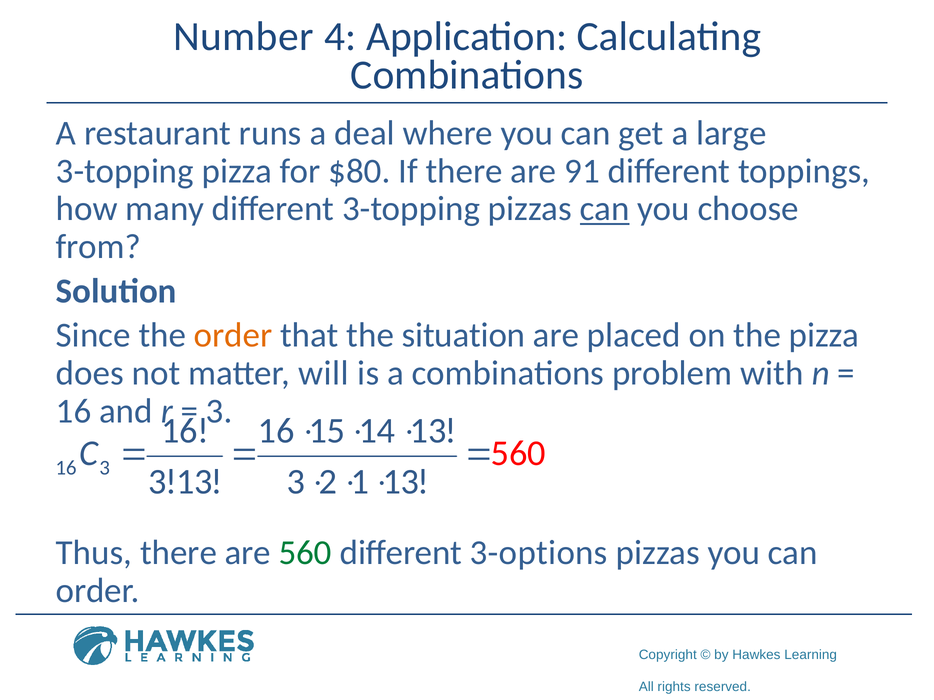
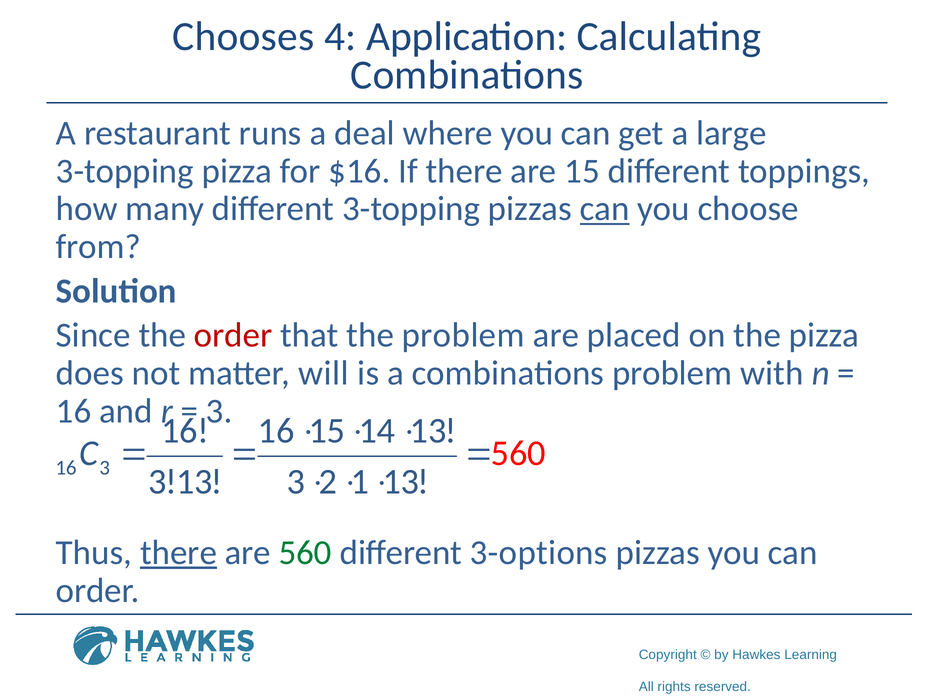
Number: Number -> Chooses
$80: $80 -> $16
are 91: 91 -> 15
order at (233, 336) colour: orange -> red
the situation: situation -> problem
there at (179, 553) underline: none -> present
